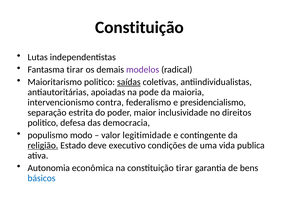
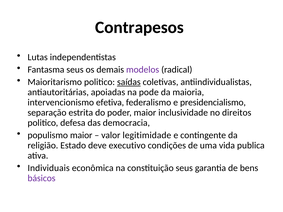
Constituição at (139, 27): Constituição -> Contrapesos
Fantasma tirar: tirar -> seus
contra: contra -> efetiva
populismo modo: modo -> maior
religião underline: present -> none
Autonomia: Autonomia -> Individuais
constituição tirar: tirar -> seus
básicos colour: blue -> purple
